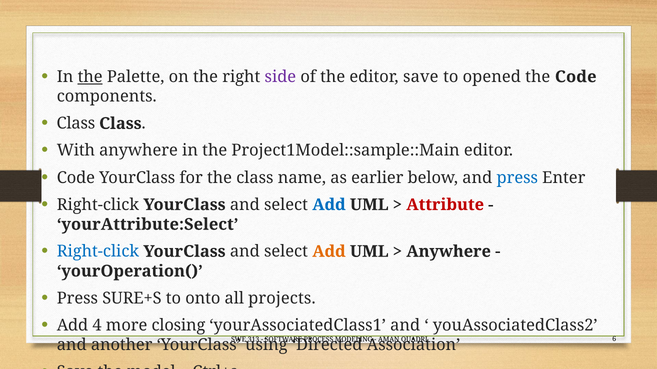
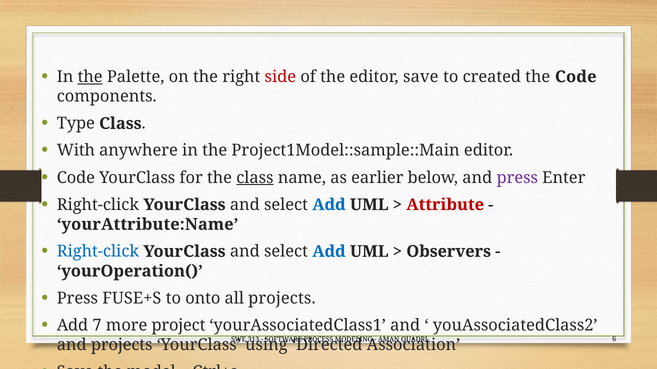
side colour: purple -> red
opened: opened -> created
Class at (76, 124): Class -> Type
class at (255, 178) underline: none -> present
press at (517, 178) colour: blue -> purple
yourAttribute:Select: yourAttribute:Select -> yourAttribute:Name
Add at (329, 252) colour: orange -> blue
Anywhere at (449, 252): Anywhere -> Observers
SURE+S: SURE+S -> FUSE+S
4: 4 -> 7
closing: closing -> project
and another: another -> projects
